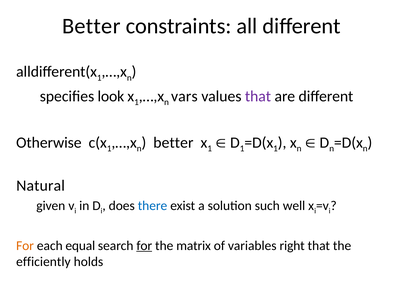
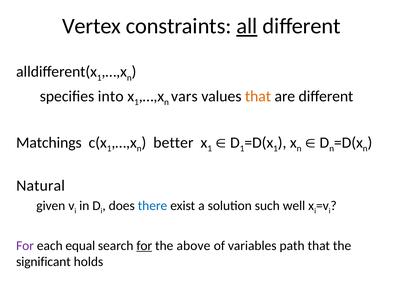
Better at (91, 26): Better -> Vertex
all underline: none -> present
look: look -> into
that at (258, 96) colour: purple -> orange
Otherwise: Otherwise -> Matchings
For at (25, 246) colour: orange -> purple
matrix: matrix -> above
right: right -> path
efficiently: efficiently -> significant
